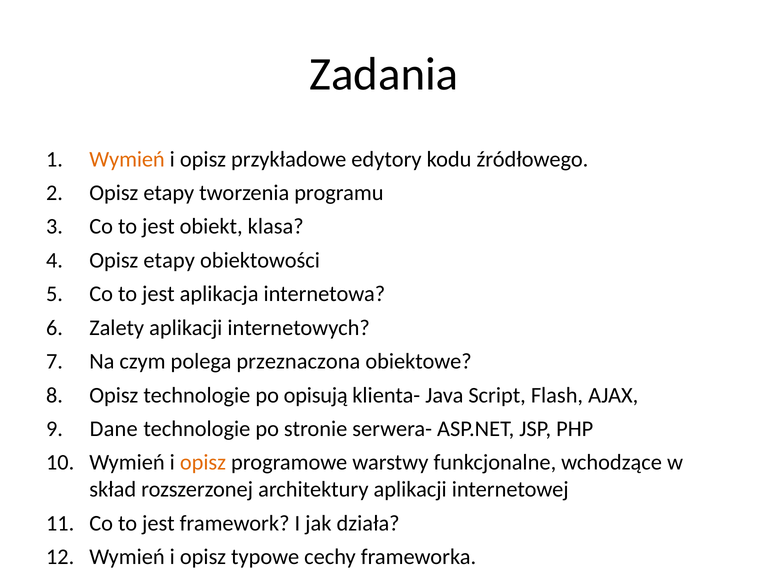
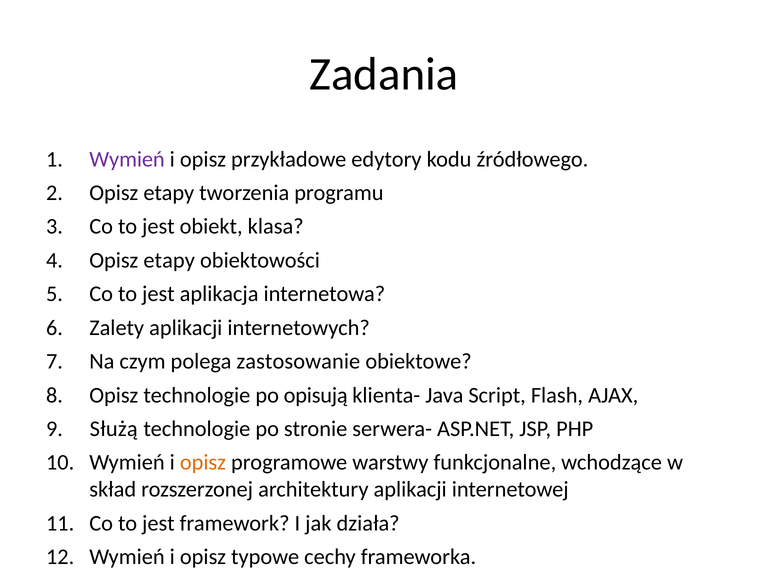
Wymień at (127, 159) colour: orange -> purple
przeznaczona: przeznaczona -> zastosowanie
Dane: Dane -> Służą
